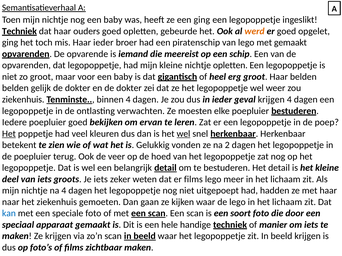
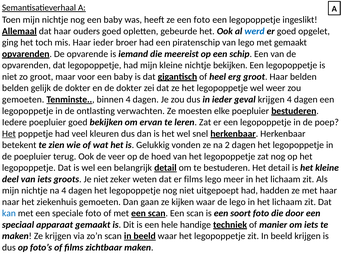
een ging: ging -> foto
Techniek at (19, 31): Techniek -> Allemaal
werd colour: orange -> blue
nichtje opletten: opletten -> bekijken
ziekenhuis at (23, 100): ziekenhuis -> gemoeten
wel at (183, 134) underline: present -> none
Je iets: iets -> niet
